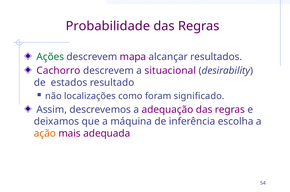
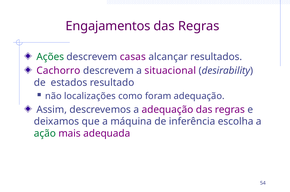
Probabilidade: Probabilidade -> Engajamentos
mapa: mapa -> casas
foram significado: significado -> adequação
ação colour: orange -> green
